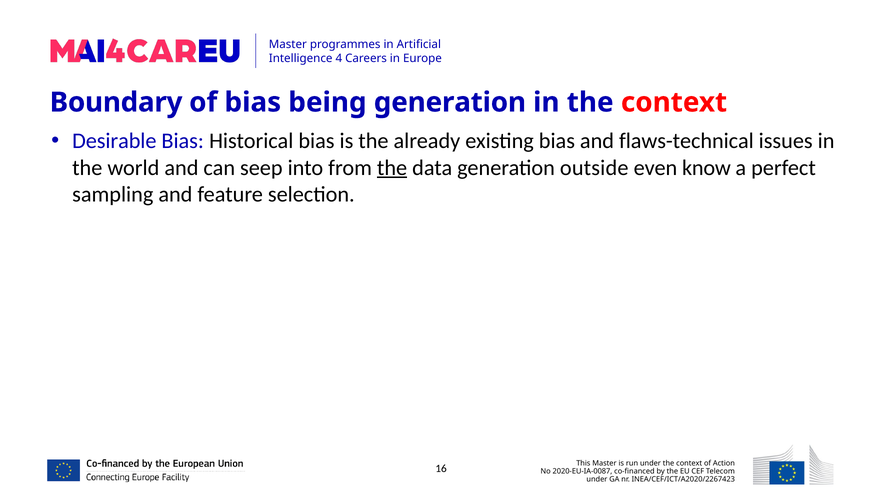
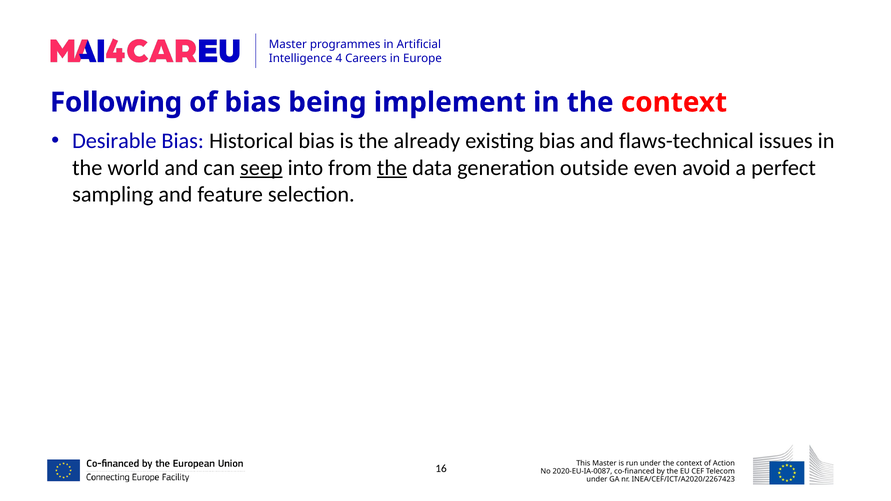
Boundary: Boundary -> Following
being generation: generation -> implement
seep underline: none -> present
know: know -> avoid
